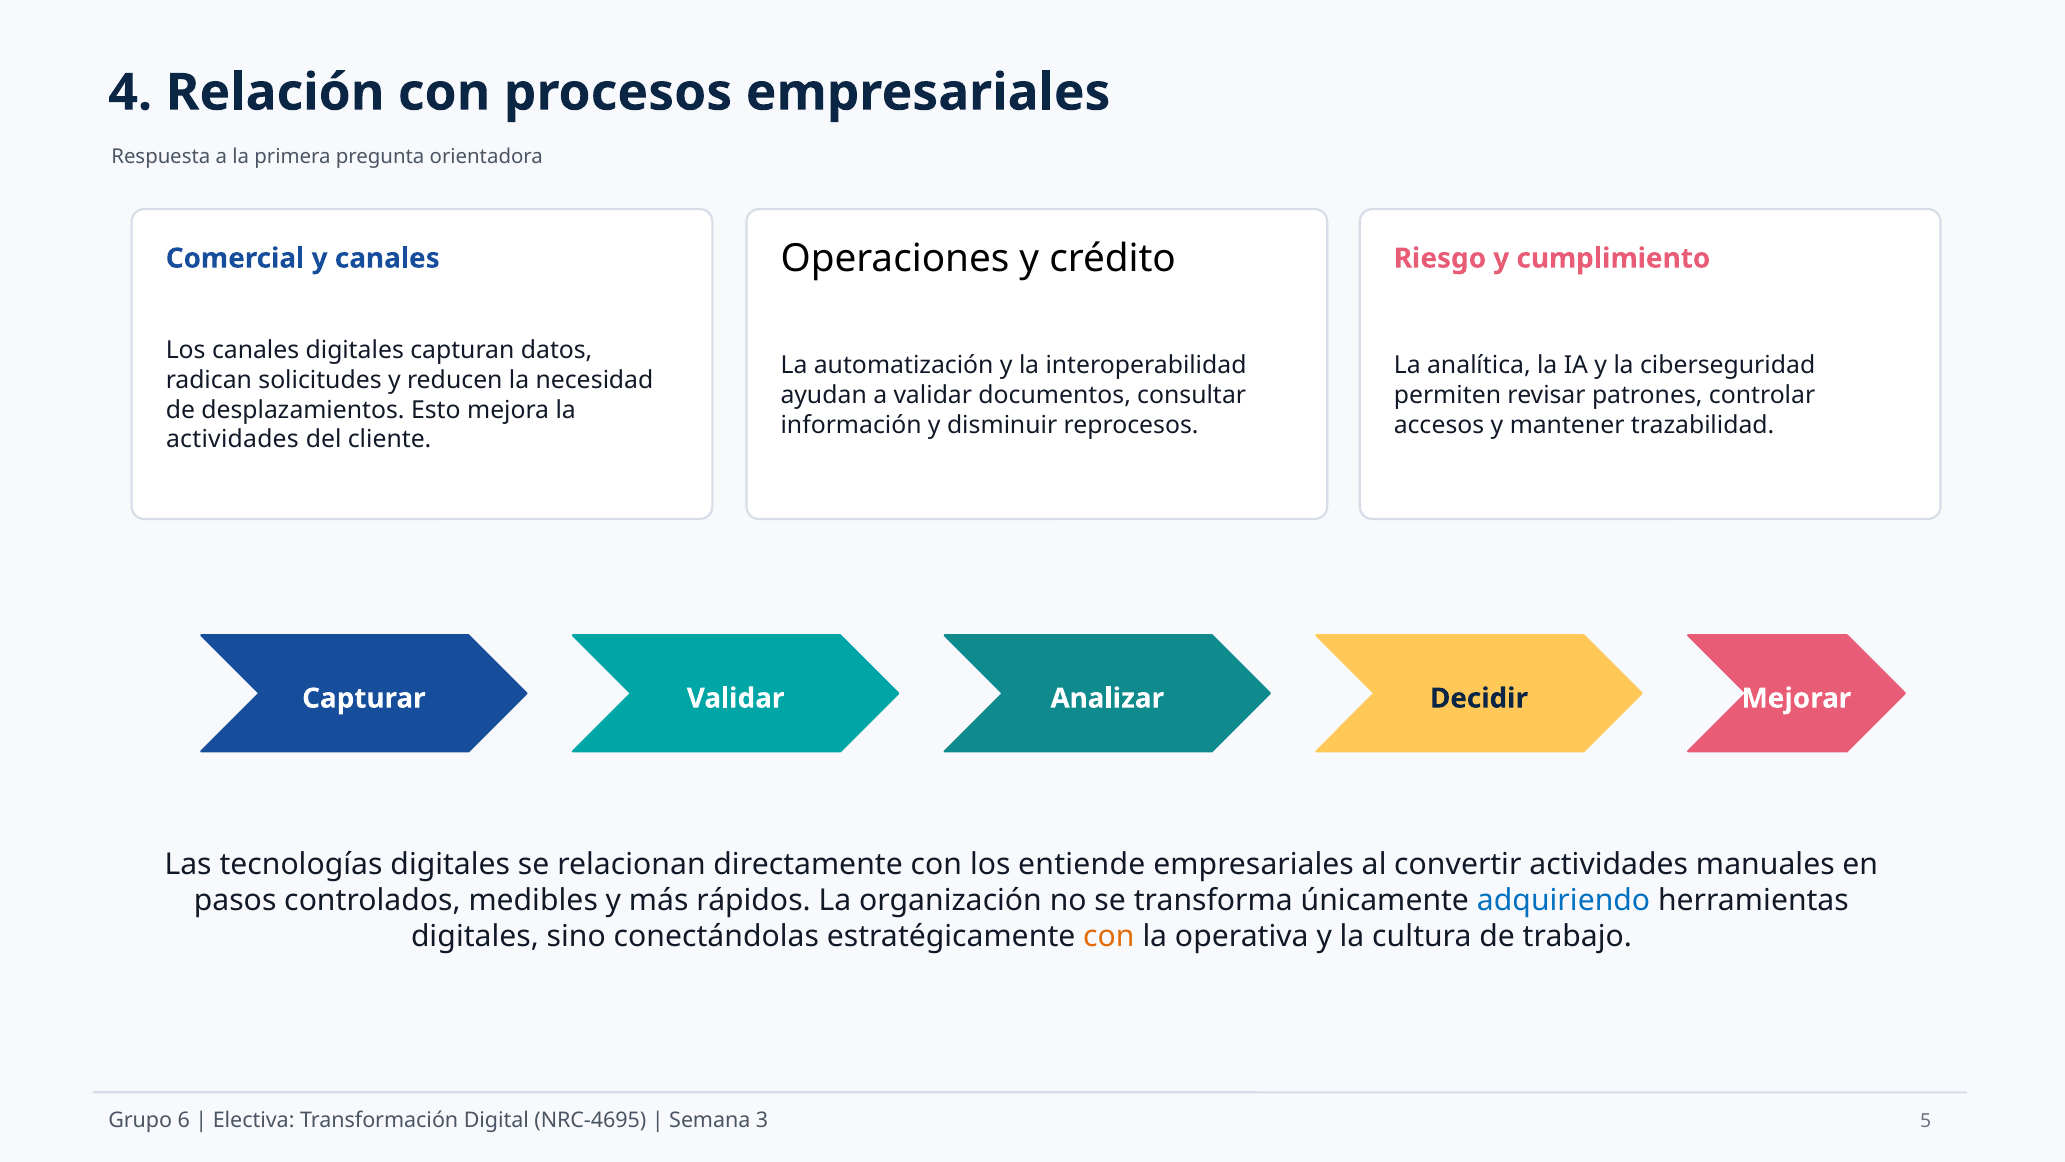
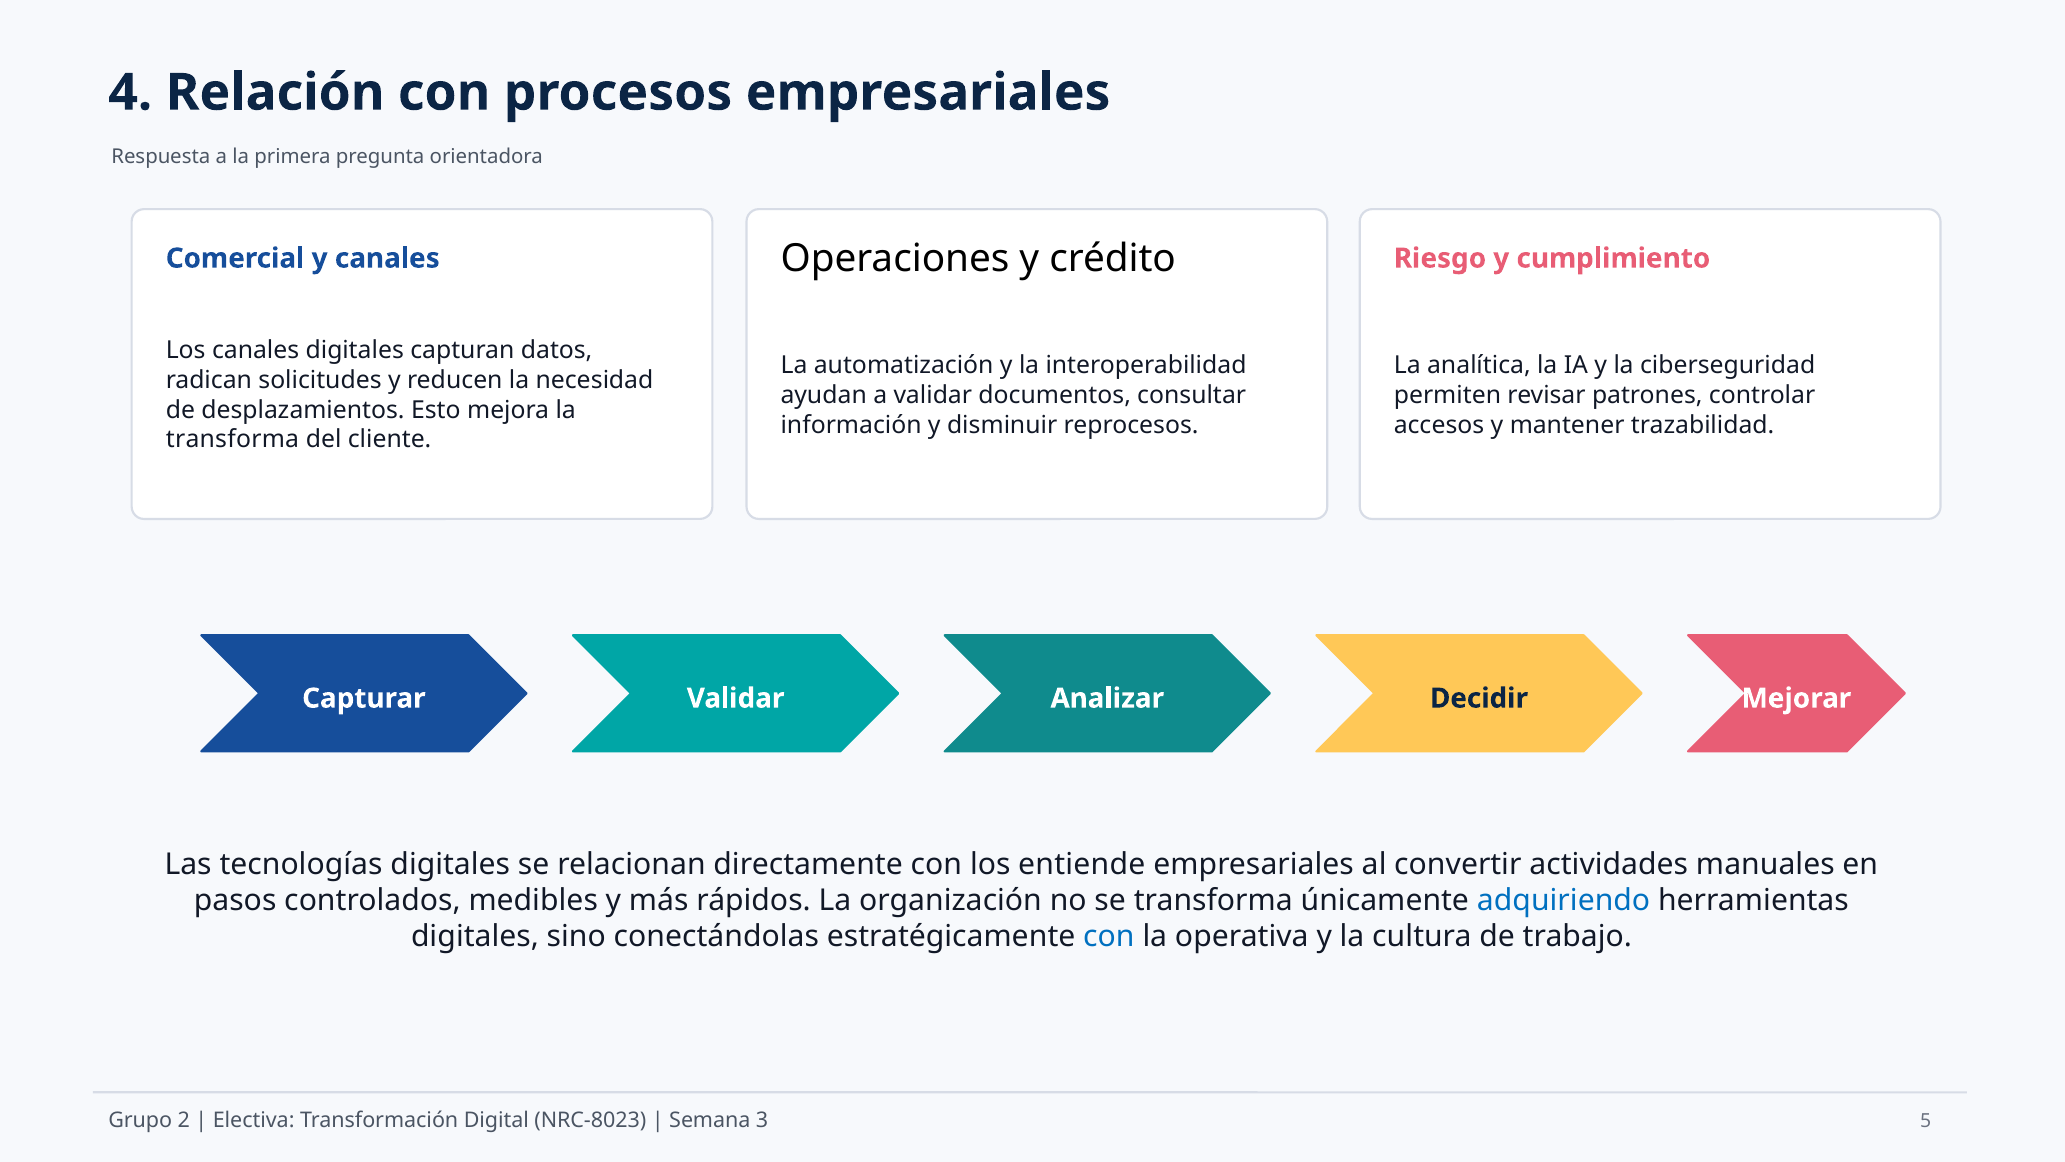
actividades at (232, 440): actividades -> transforma
con at (1109, 936) colour: orange -> blue
6: 6 -> 2
NRC-4695: NRC-4695 -> NRC-8023
